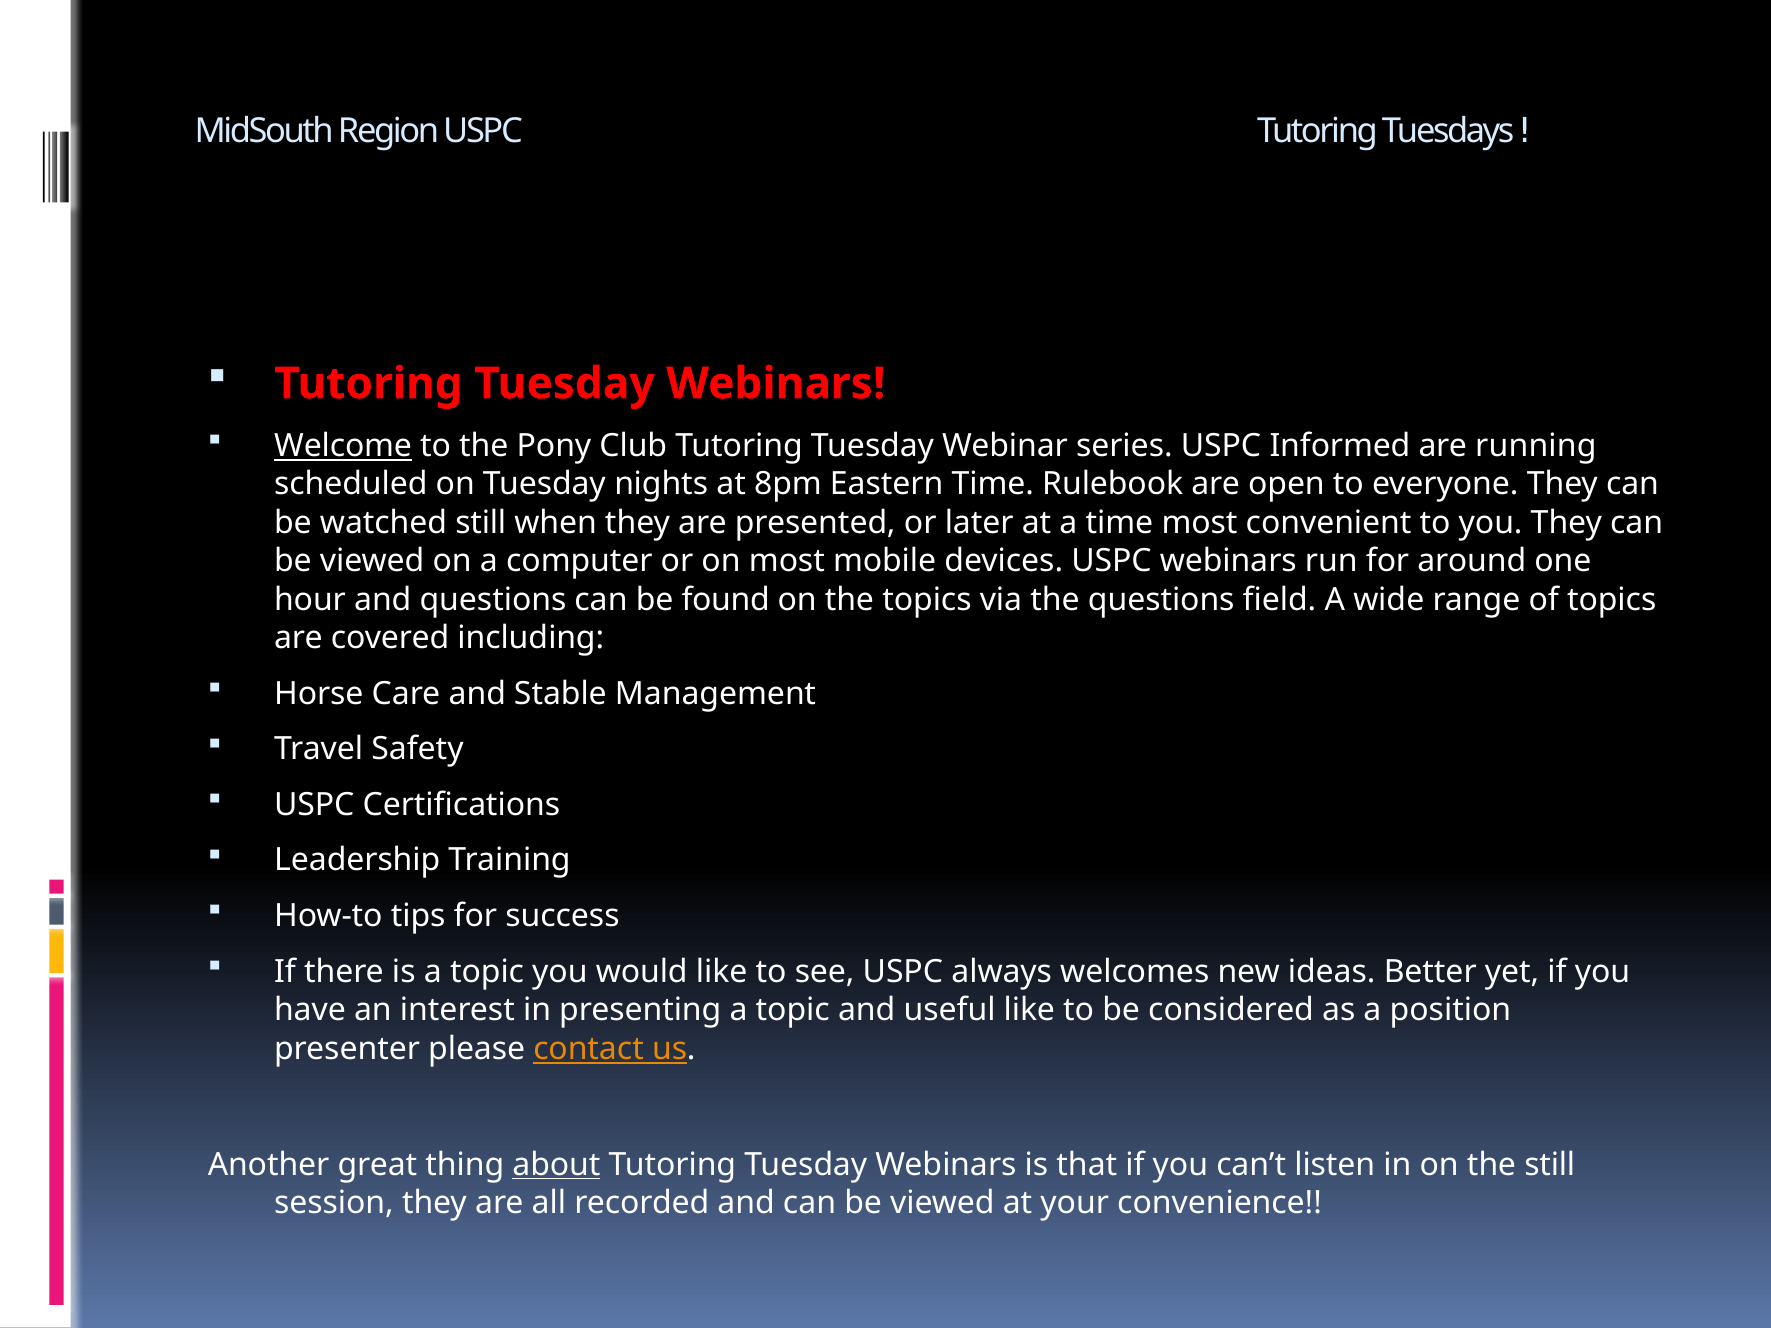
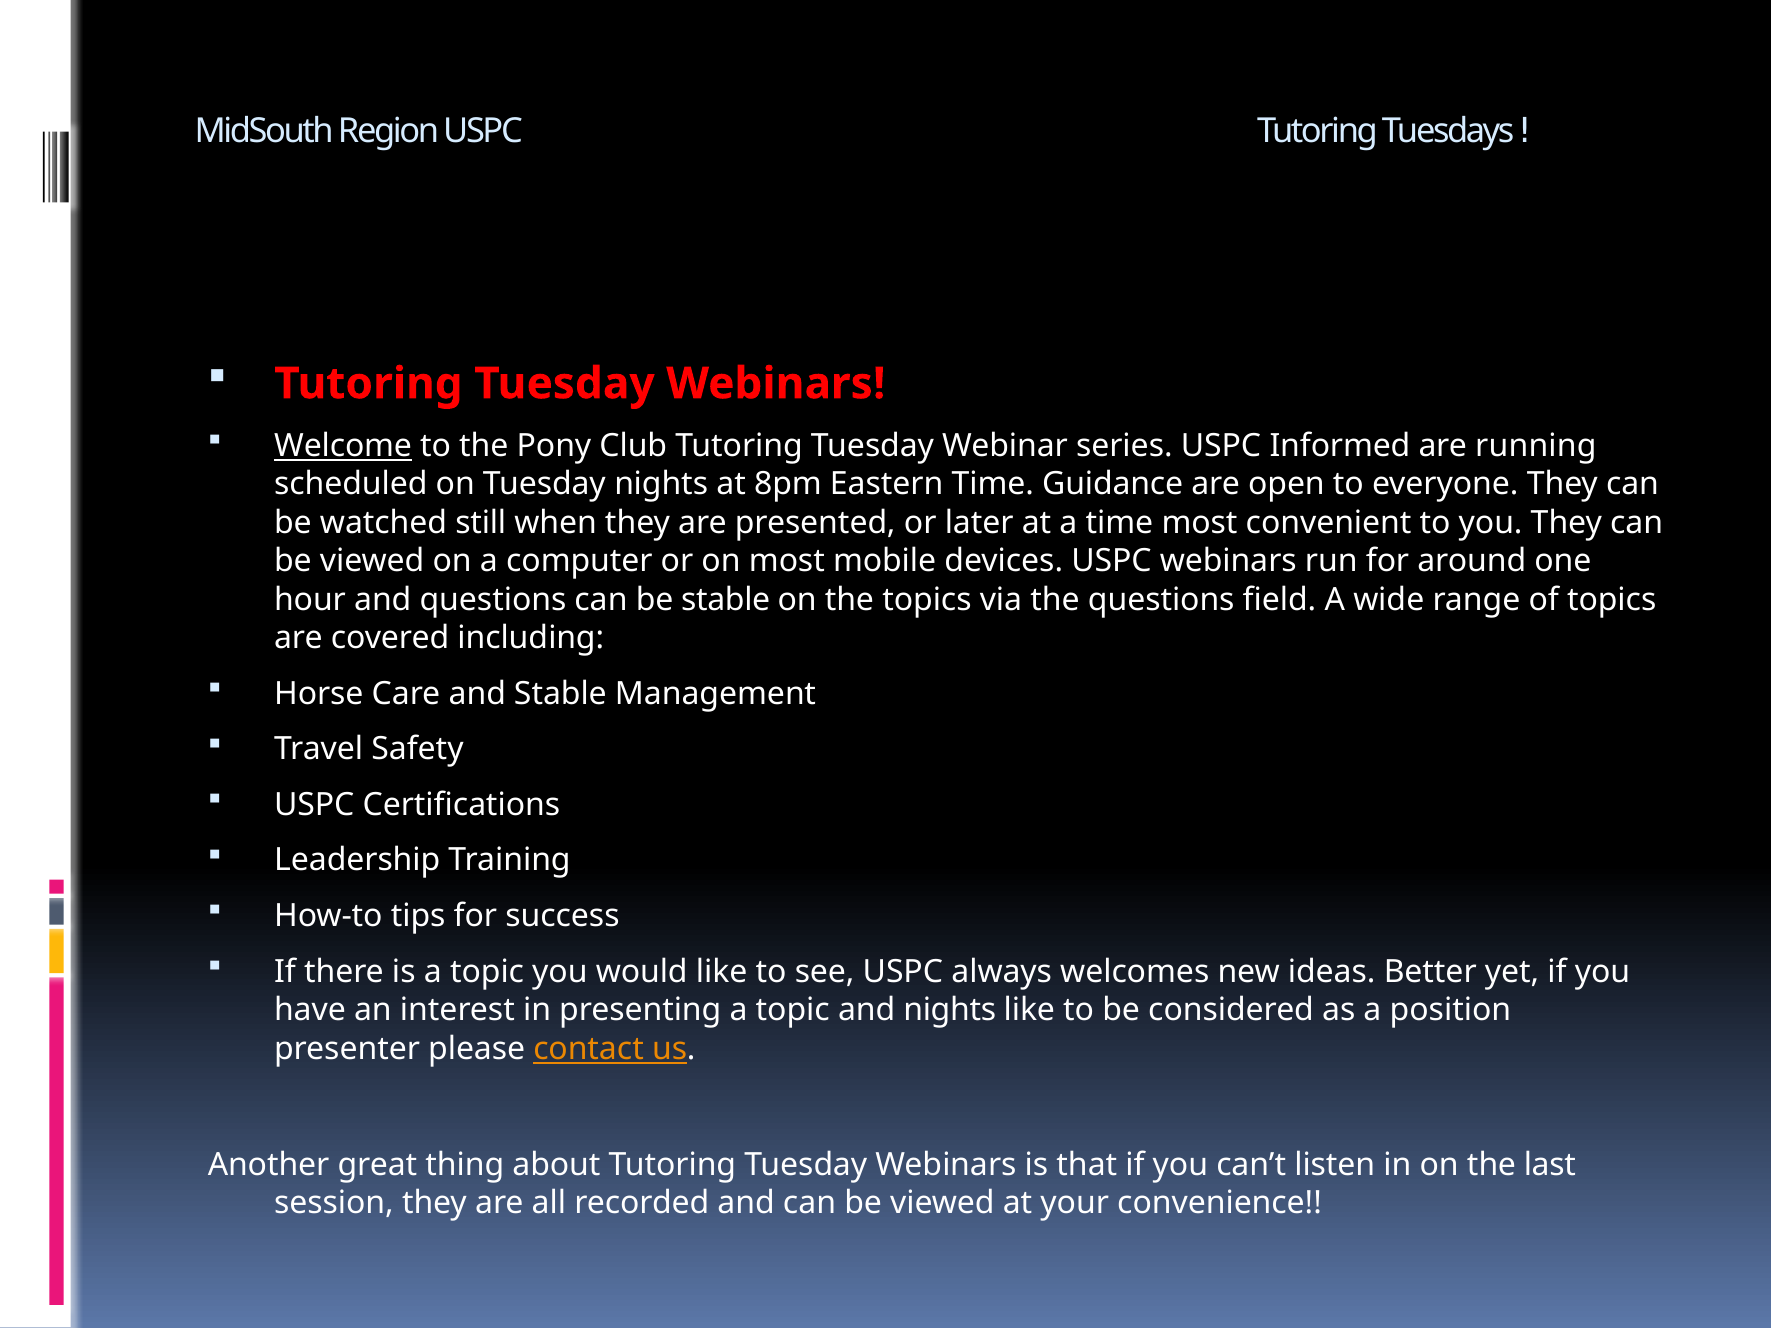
Rulebook: Rulebook -> Guidance
be found: found -> stable
and useful: useful -> nights
about underline: present -> none
the still: still -> last
